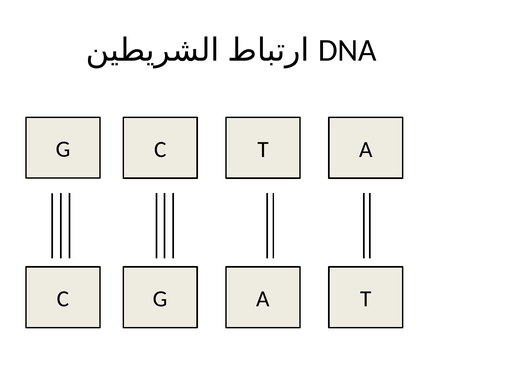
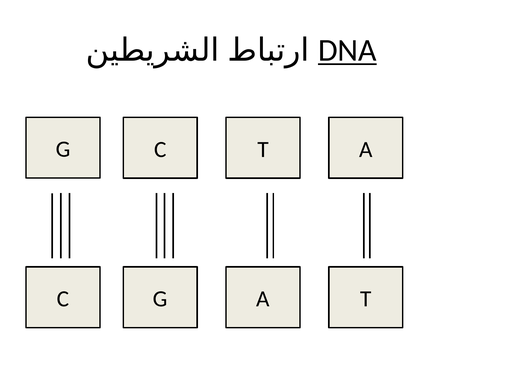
DNA underline: none -> present
